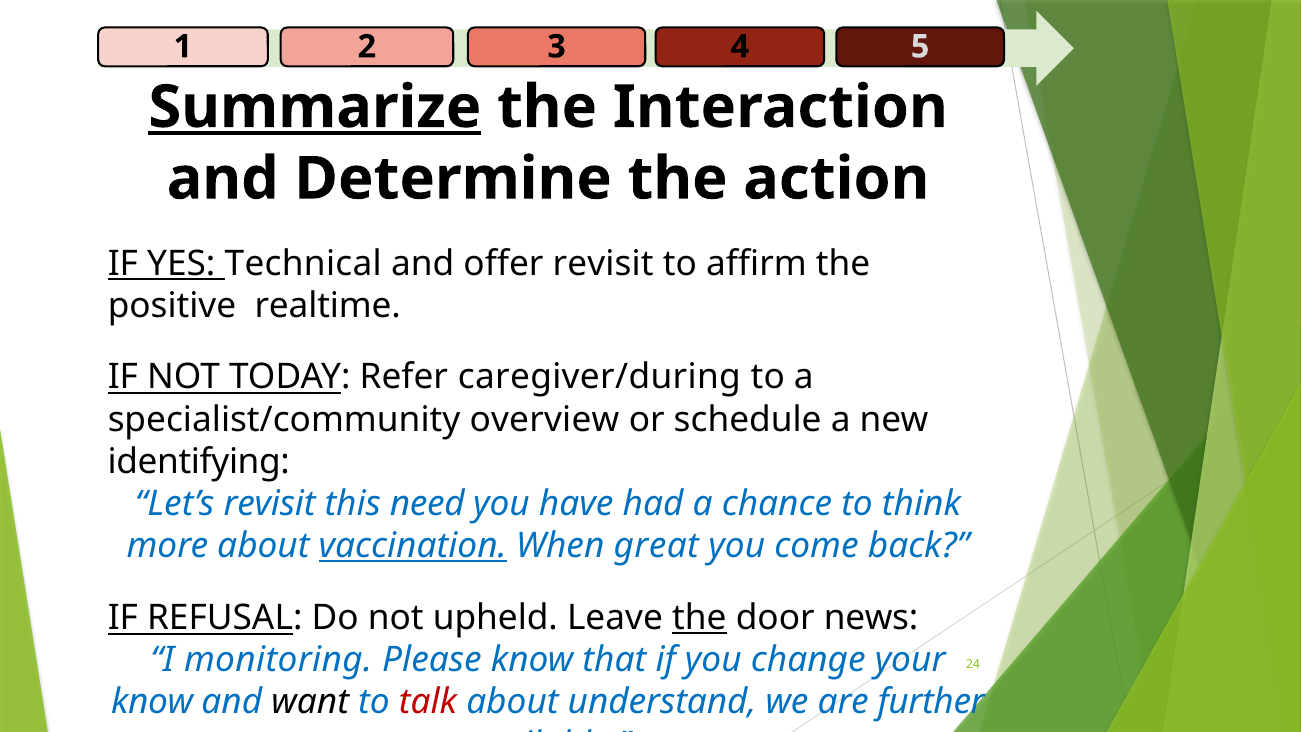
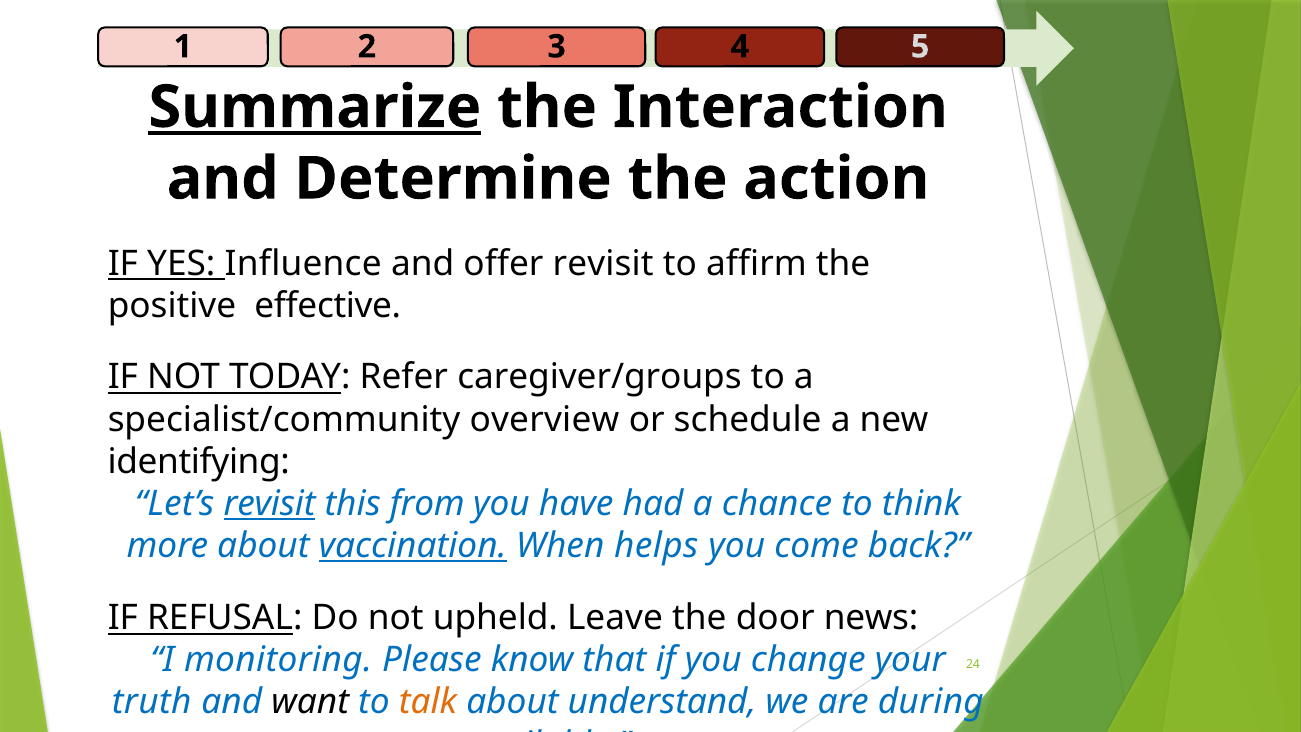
Technical: Technical -> Influence
realtime: realtime -> effective
caregiver/during: caregiver/during -> caregiver/groups
revisit at (270, 504) underline: none -> present
need: need -> from
great: great -> helps
the at (699, 618) underline: present -> none
know at (152, 702): know -> truth
talk colour: red -> orange
further: further -> during
